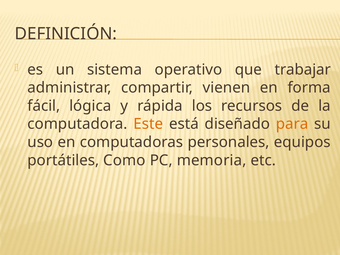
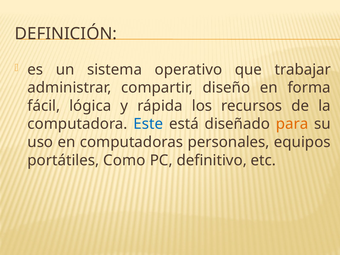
vienen: vienen -> diseño
Este colour: orange -> blue
memoria: memoria -> definitivo
